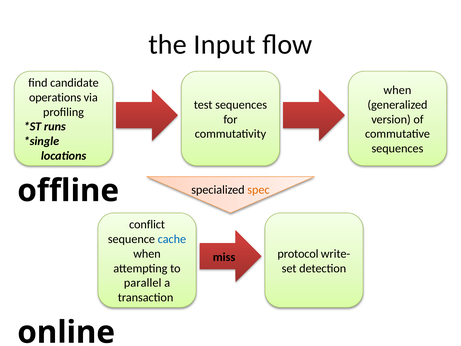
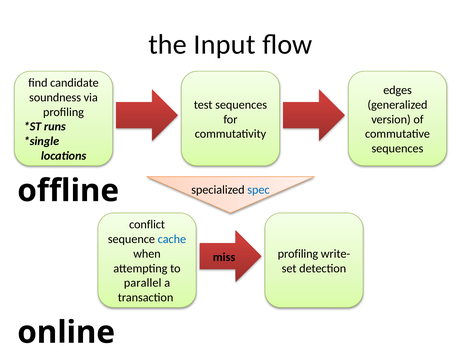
when at (397, 90): when -> edges
operations: operations -> soundness
spec colour: orange -> blue
miss protocol: protocol -> profiling
